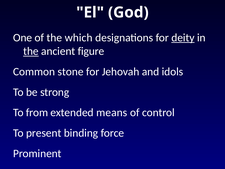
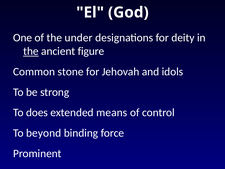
which: which -> under
deity underline: present -> none
from: from -> does
present: present -> beyond
